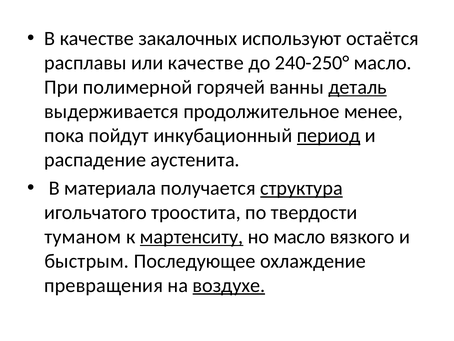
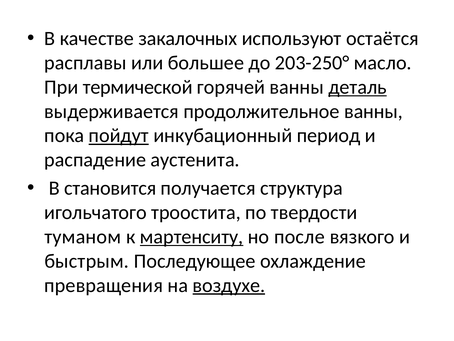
или качестве: качестве -> большее
240-250°: 240-250° -> 203-250°
полимерной: полимерной -> термической
продолжительное менее: менее -> ванны
пойдут underline: none -> present
период underline: present -> none
материала: материала -> становится
структура underline: present -> none
но масло: масло -> после
